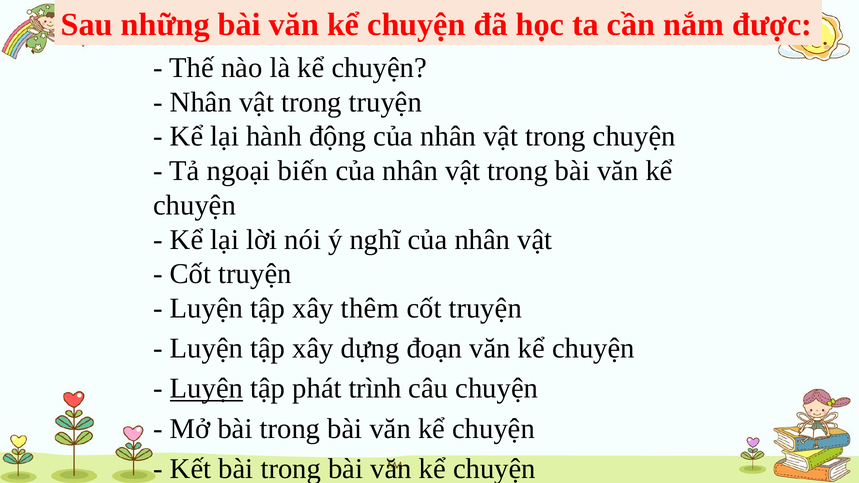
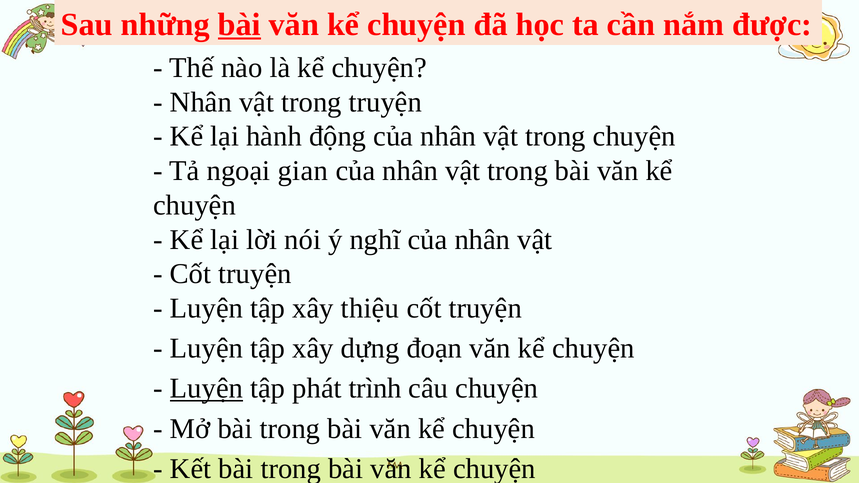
bài at (239, 25) underline: none -> present
biến: biến -> gian
thêm: thêm -> thiệu
